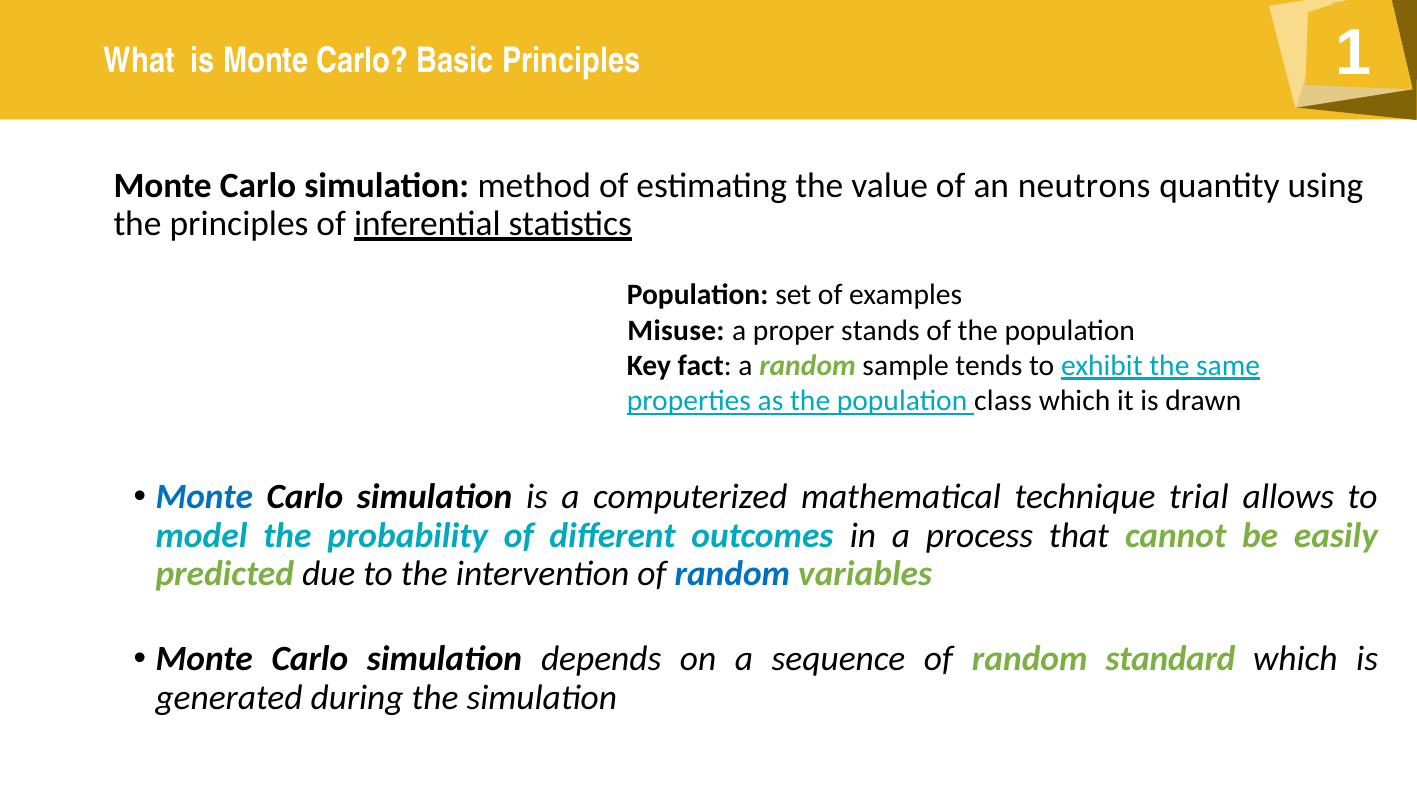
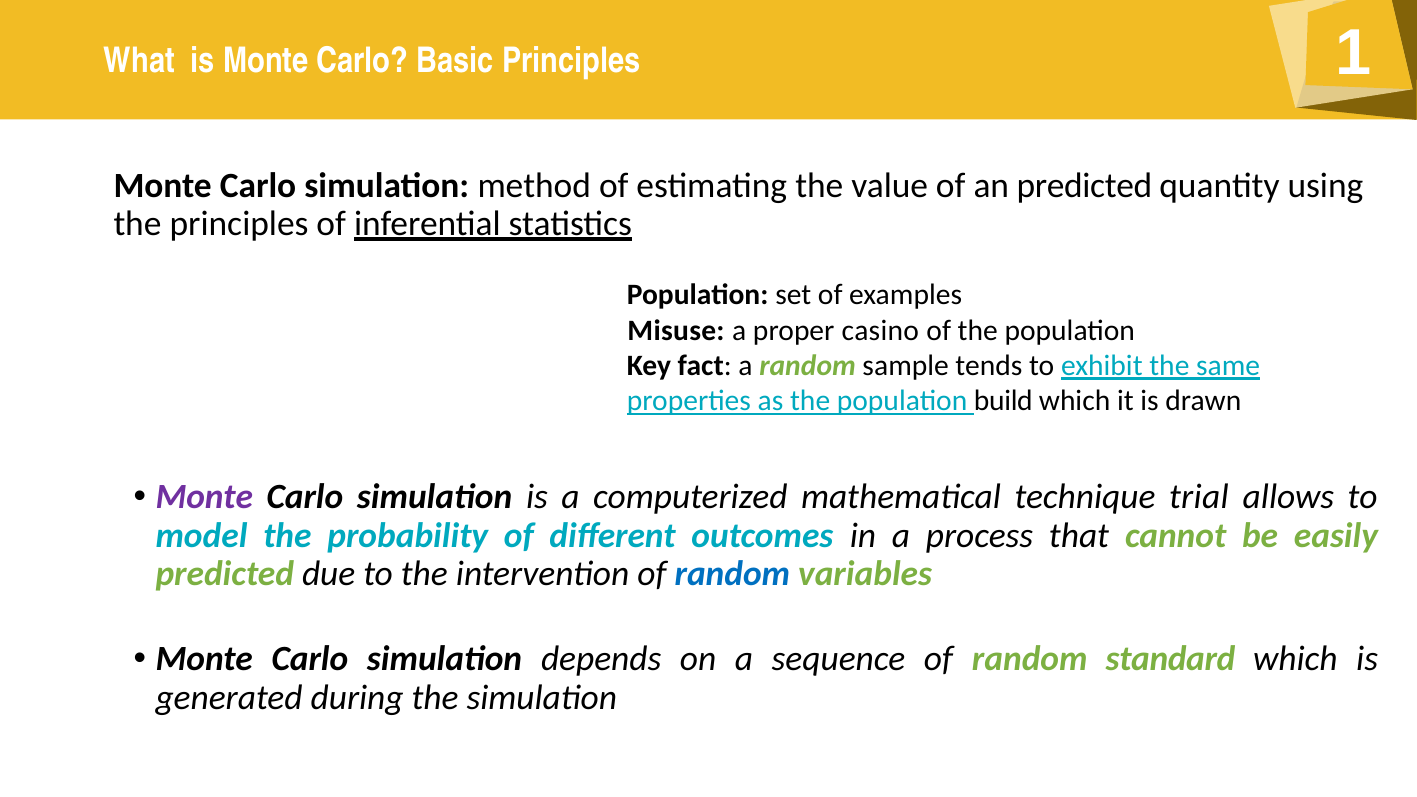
an neutrons: neutrons -> predicted
stands: stands -> casino
class: class -> build
Monte at (204, 497) colour: blue -> purple
